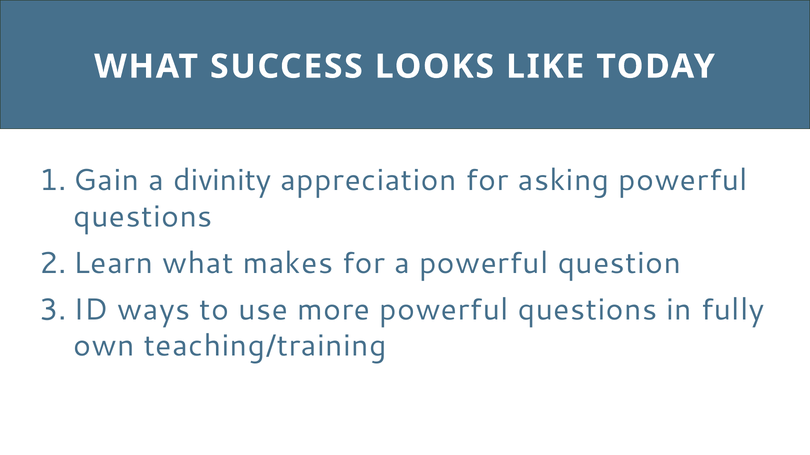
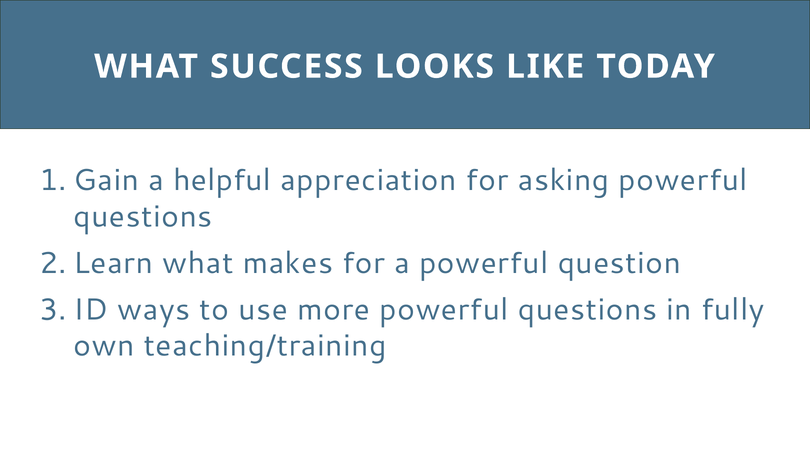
divinity: divinity -> helpful
